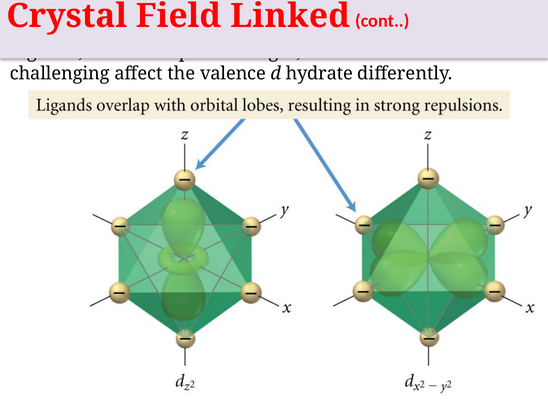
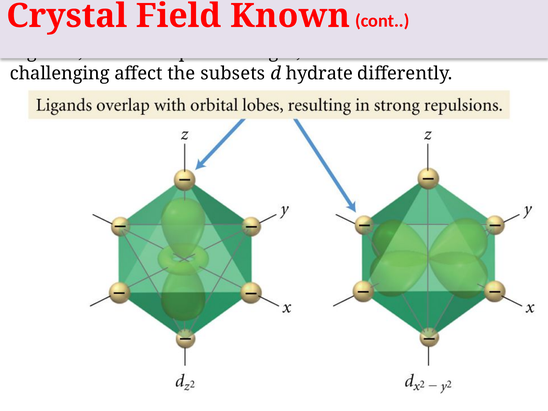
Linked: Linked -> Known
valence: valence -> subsets
